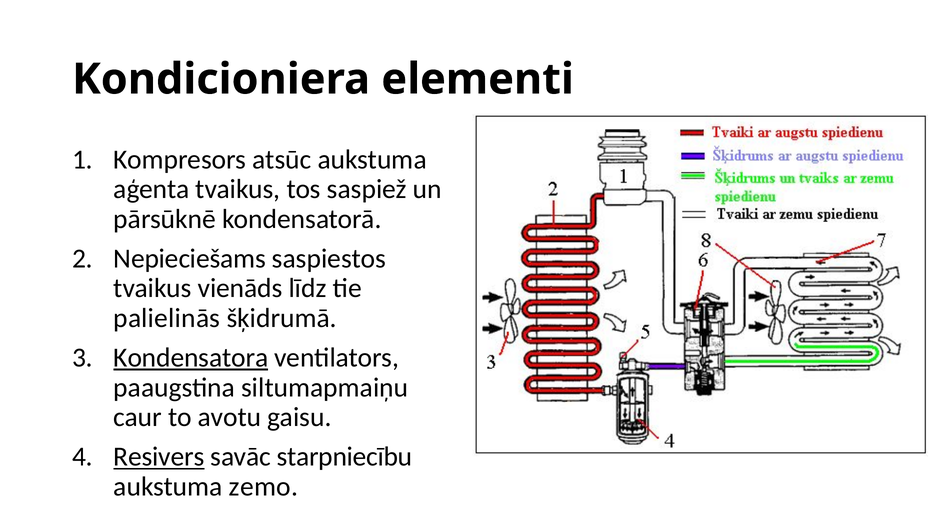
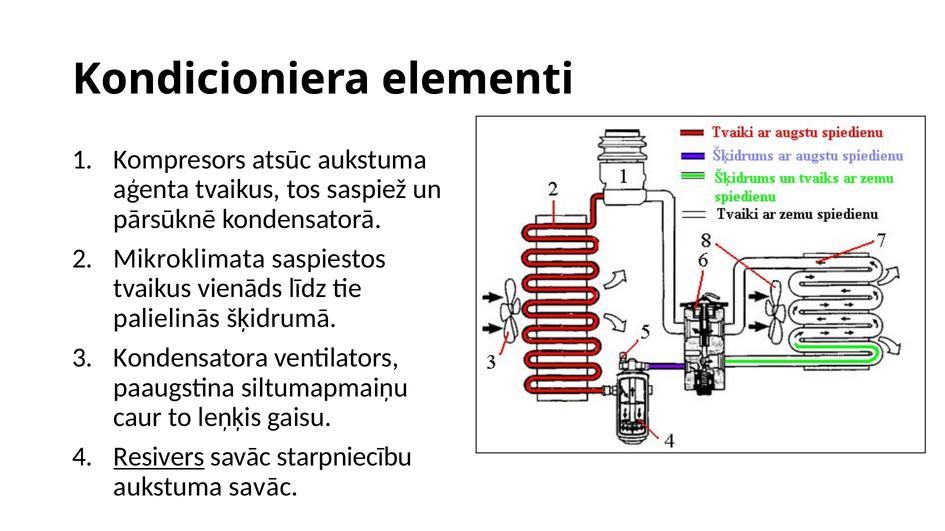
Nepieciešams: Nepieciešams -> Mikroklimata
Kondensatora underline: present -> none
avotu: avotu -> leņķis
aukstuma zemo: zemo -> savāc
